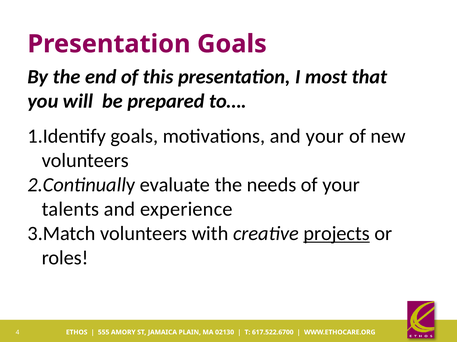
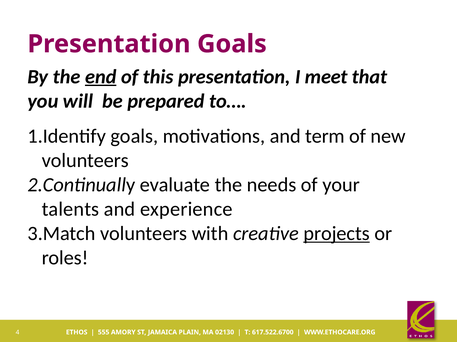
end underline: none -> present
most: most -> meet
and your: your -> term
